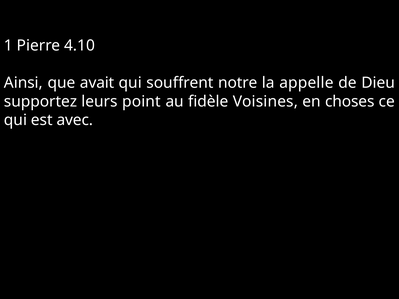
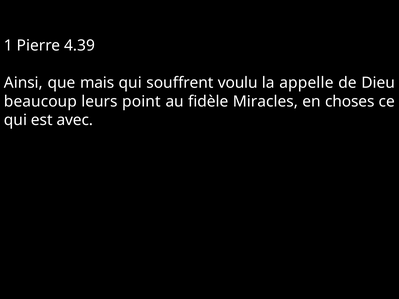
4.10: 4.10 -> 4.39
avait: avait -> mais
notre: notre -> voulu
supportez: supportez -> beaucoup
Voisines: Voisines -> Miracles
